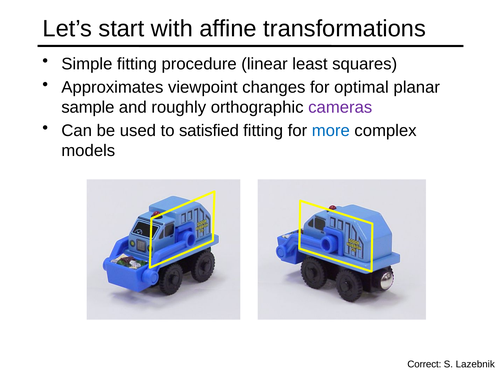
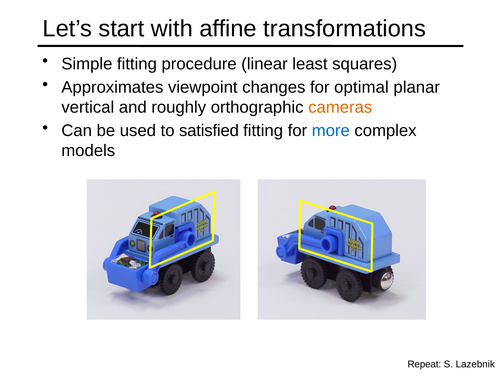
sample: sample -> vertical
cameras colour: purple -> orange
Correct: Correct -> Repeat
